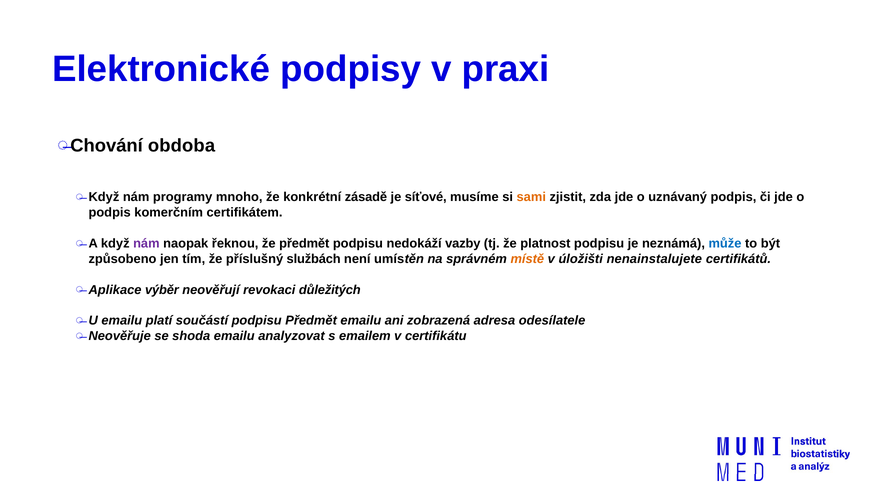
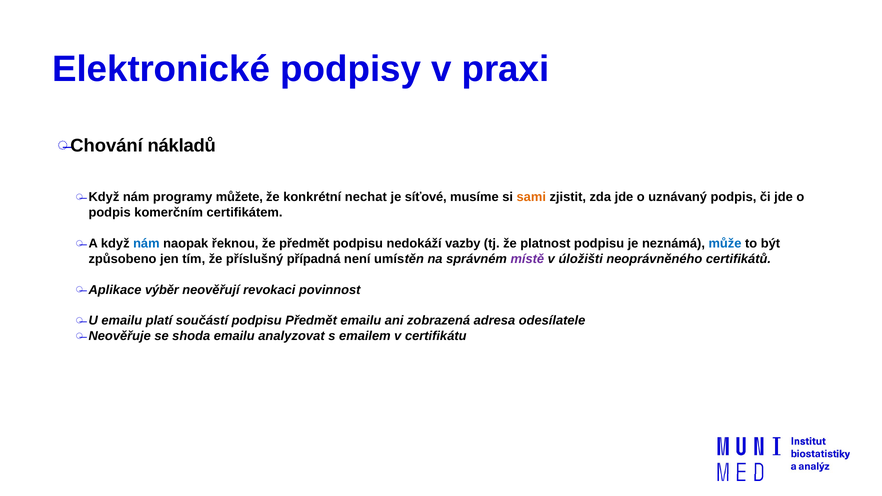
obdoba: obdoba -> nákladů
mnoho: mnoho -> můžete
zásadě: zásadě -> nechat
nám at (146, 244) colour: purple -> blue
službách: službách -> případná
místě colour: orange -> purple
nenainstalujete: nenainstalujete -> neoprávněného
důležitých: důležitých -> povinnost
